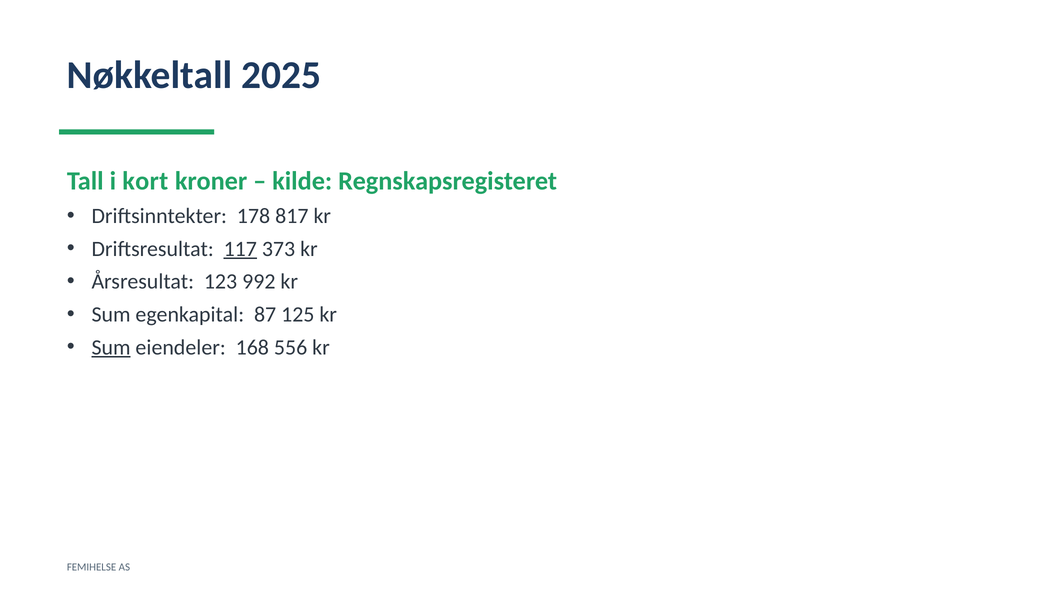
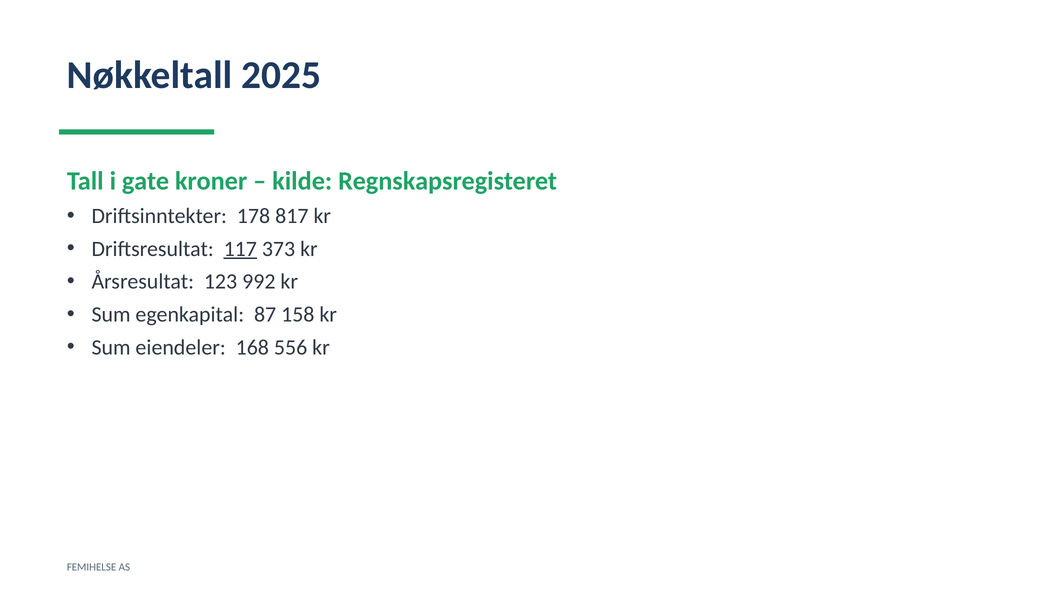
kort: kort -> gate
125: 125 -> 158
Sum at (111, 348) underline: present -> none
